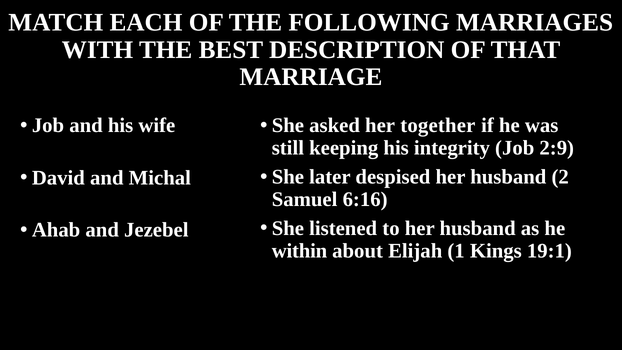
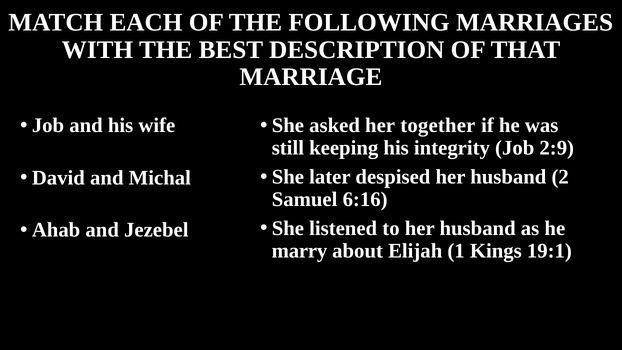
within: within -> marry
